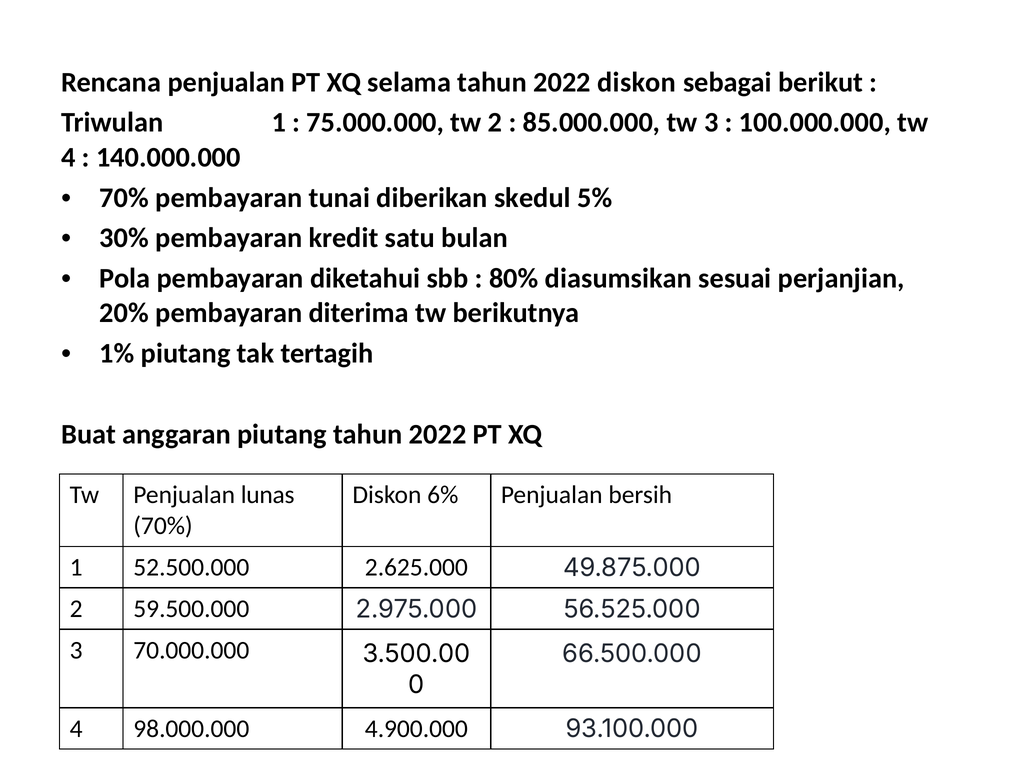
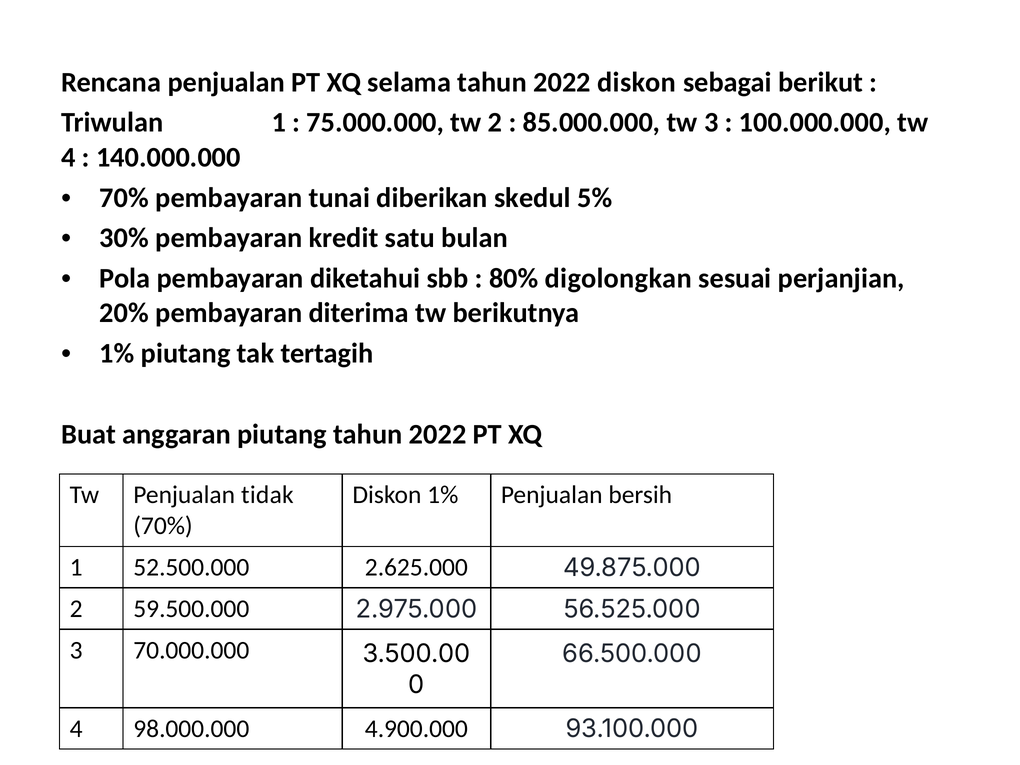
diasumsikan: diasumsikan -> digolongkan
lunas: lunas -> tidak
Diskon 6%: 6% -> 1%
